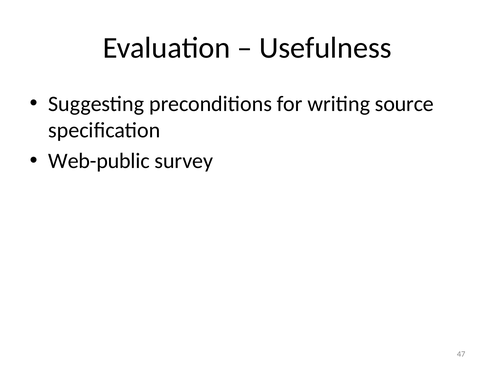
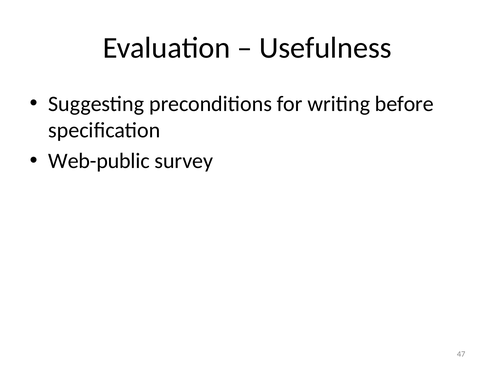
source: source -> before
